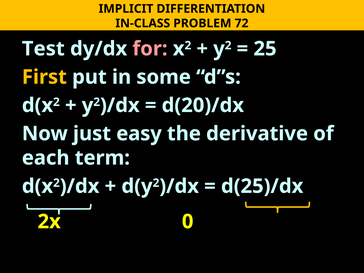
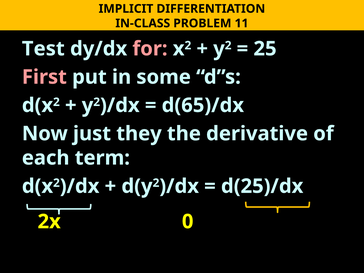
72: 72 -> 11
First colour: yellow -> pink
d(20)/dx: d(20)/dx -> d(65)/dx
easy: easy -> they
